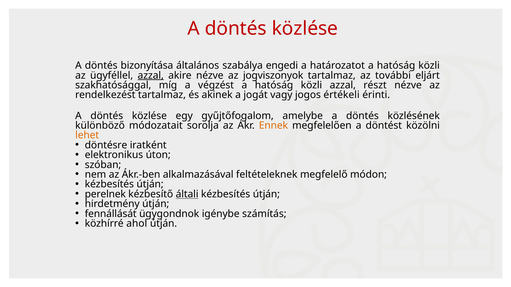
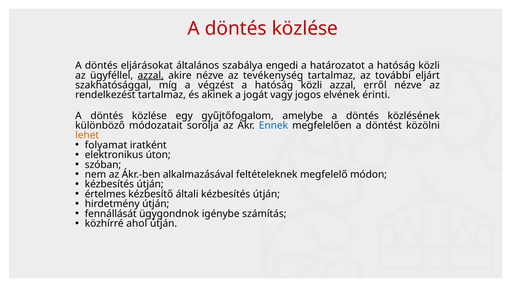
bizonyítása: bizonyítása -> eljárásokat
jogviszonyok: jogviszonyok -> tevékenység
részt: részt -> erről
értékeli: értékeli -> elvének
Ennek colour: orange -> blue
döntésre: döntésre -> folyamat
perelnek: perelnek -> értelmes
általi underline: present -> none
